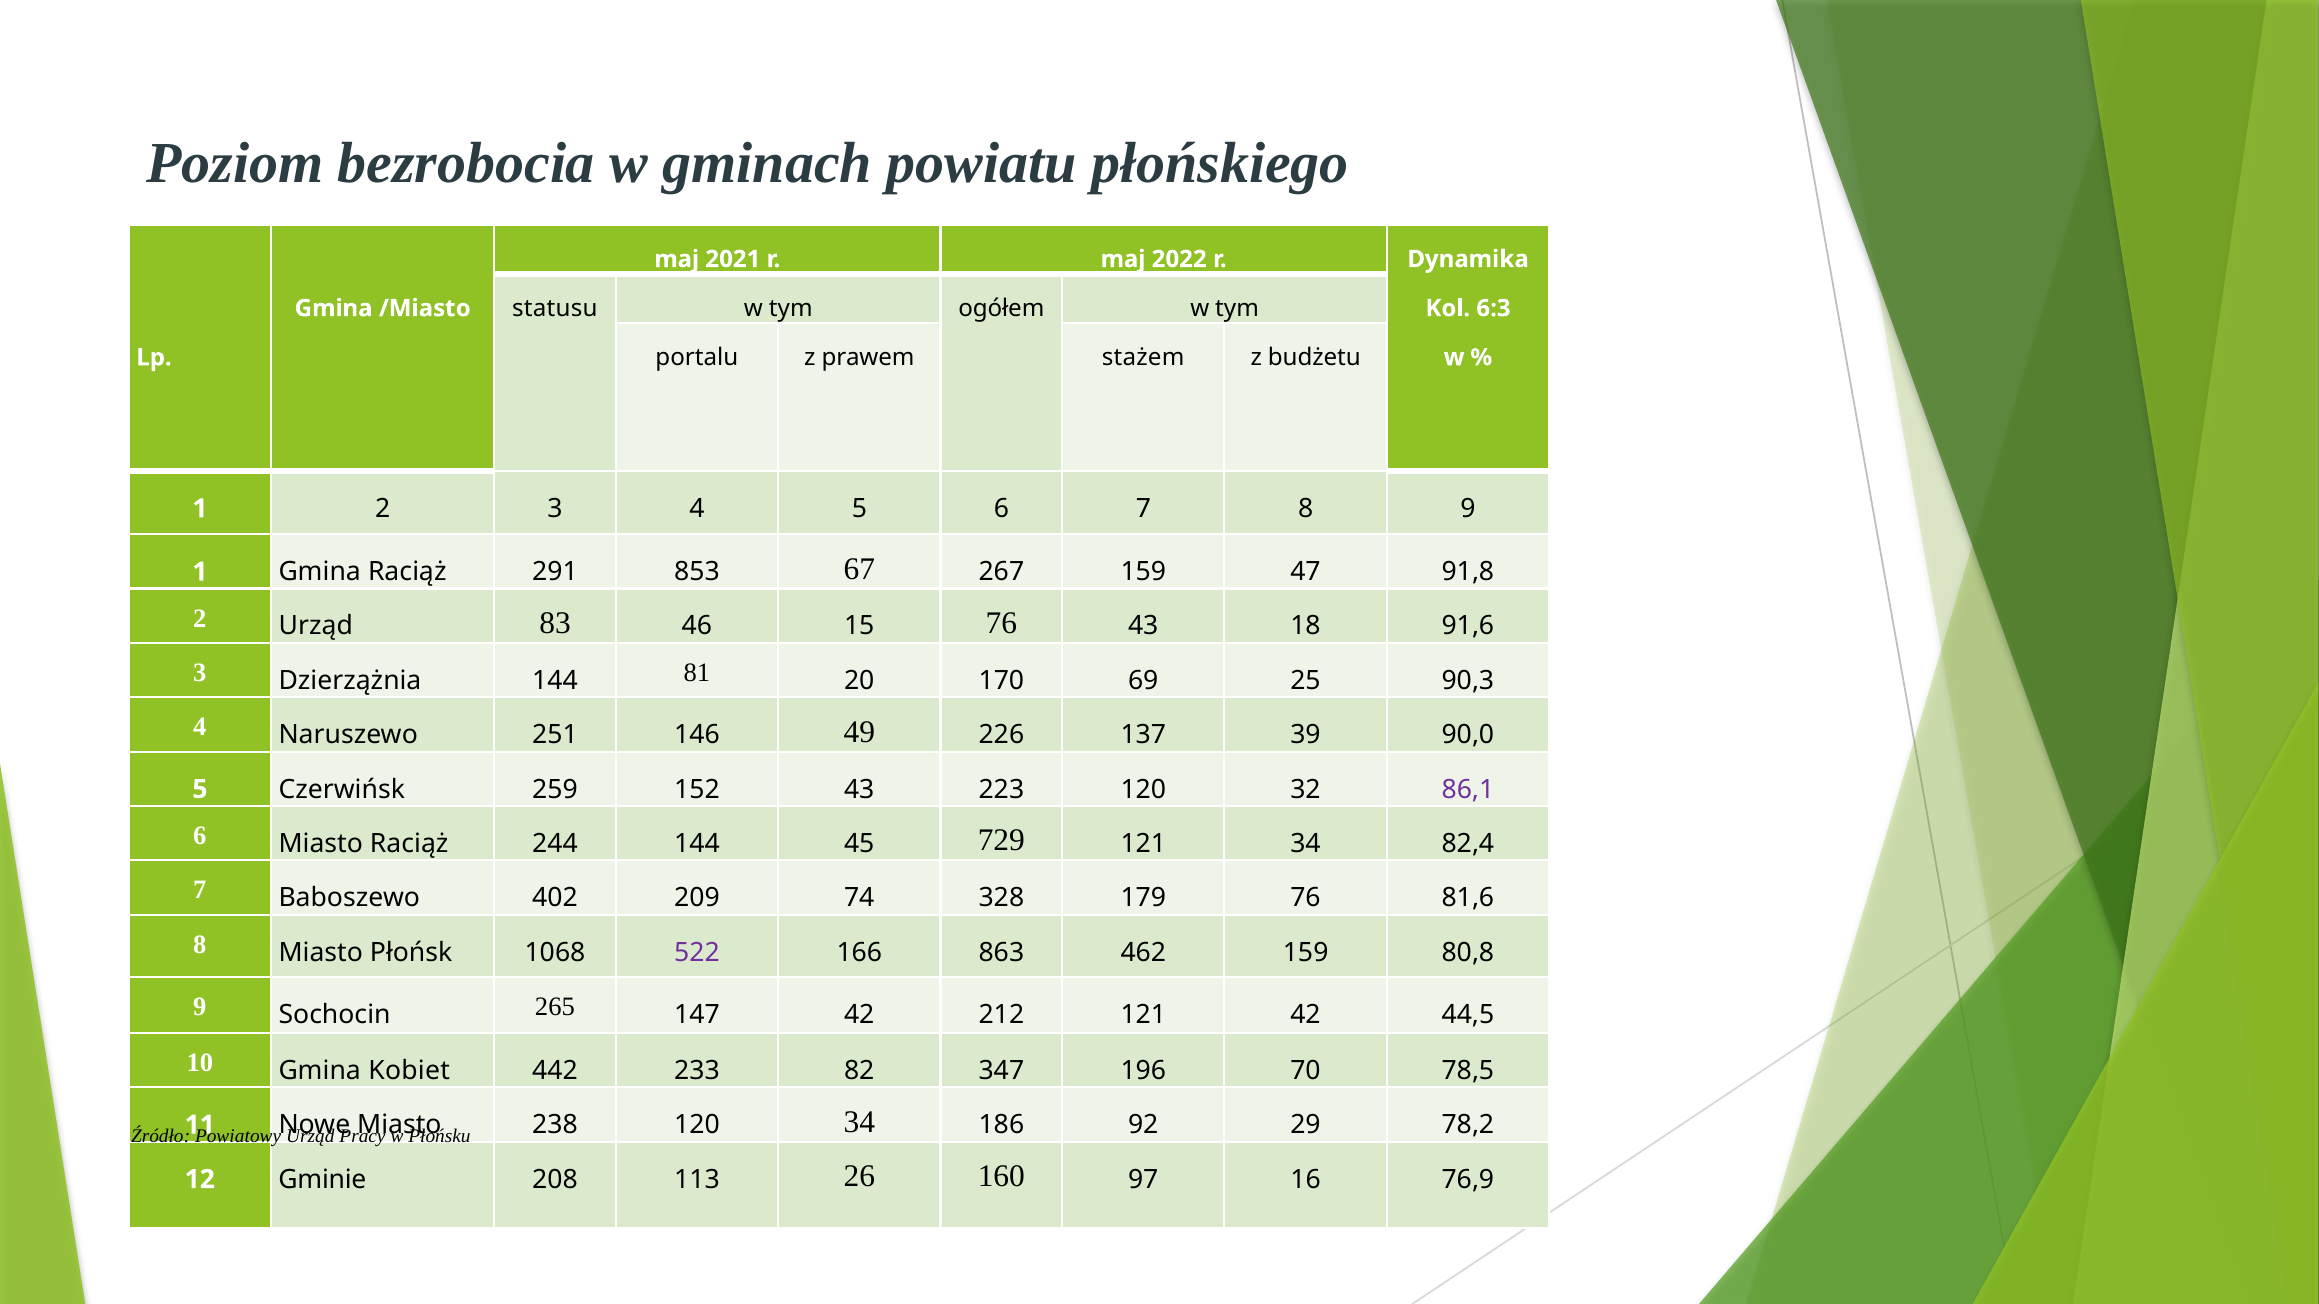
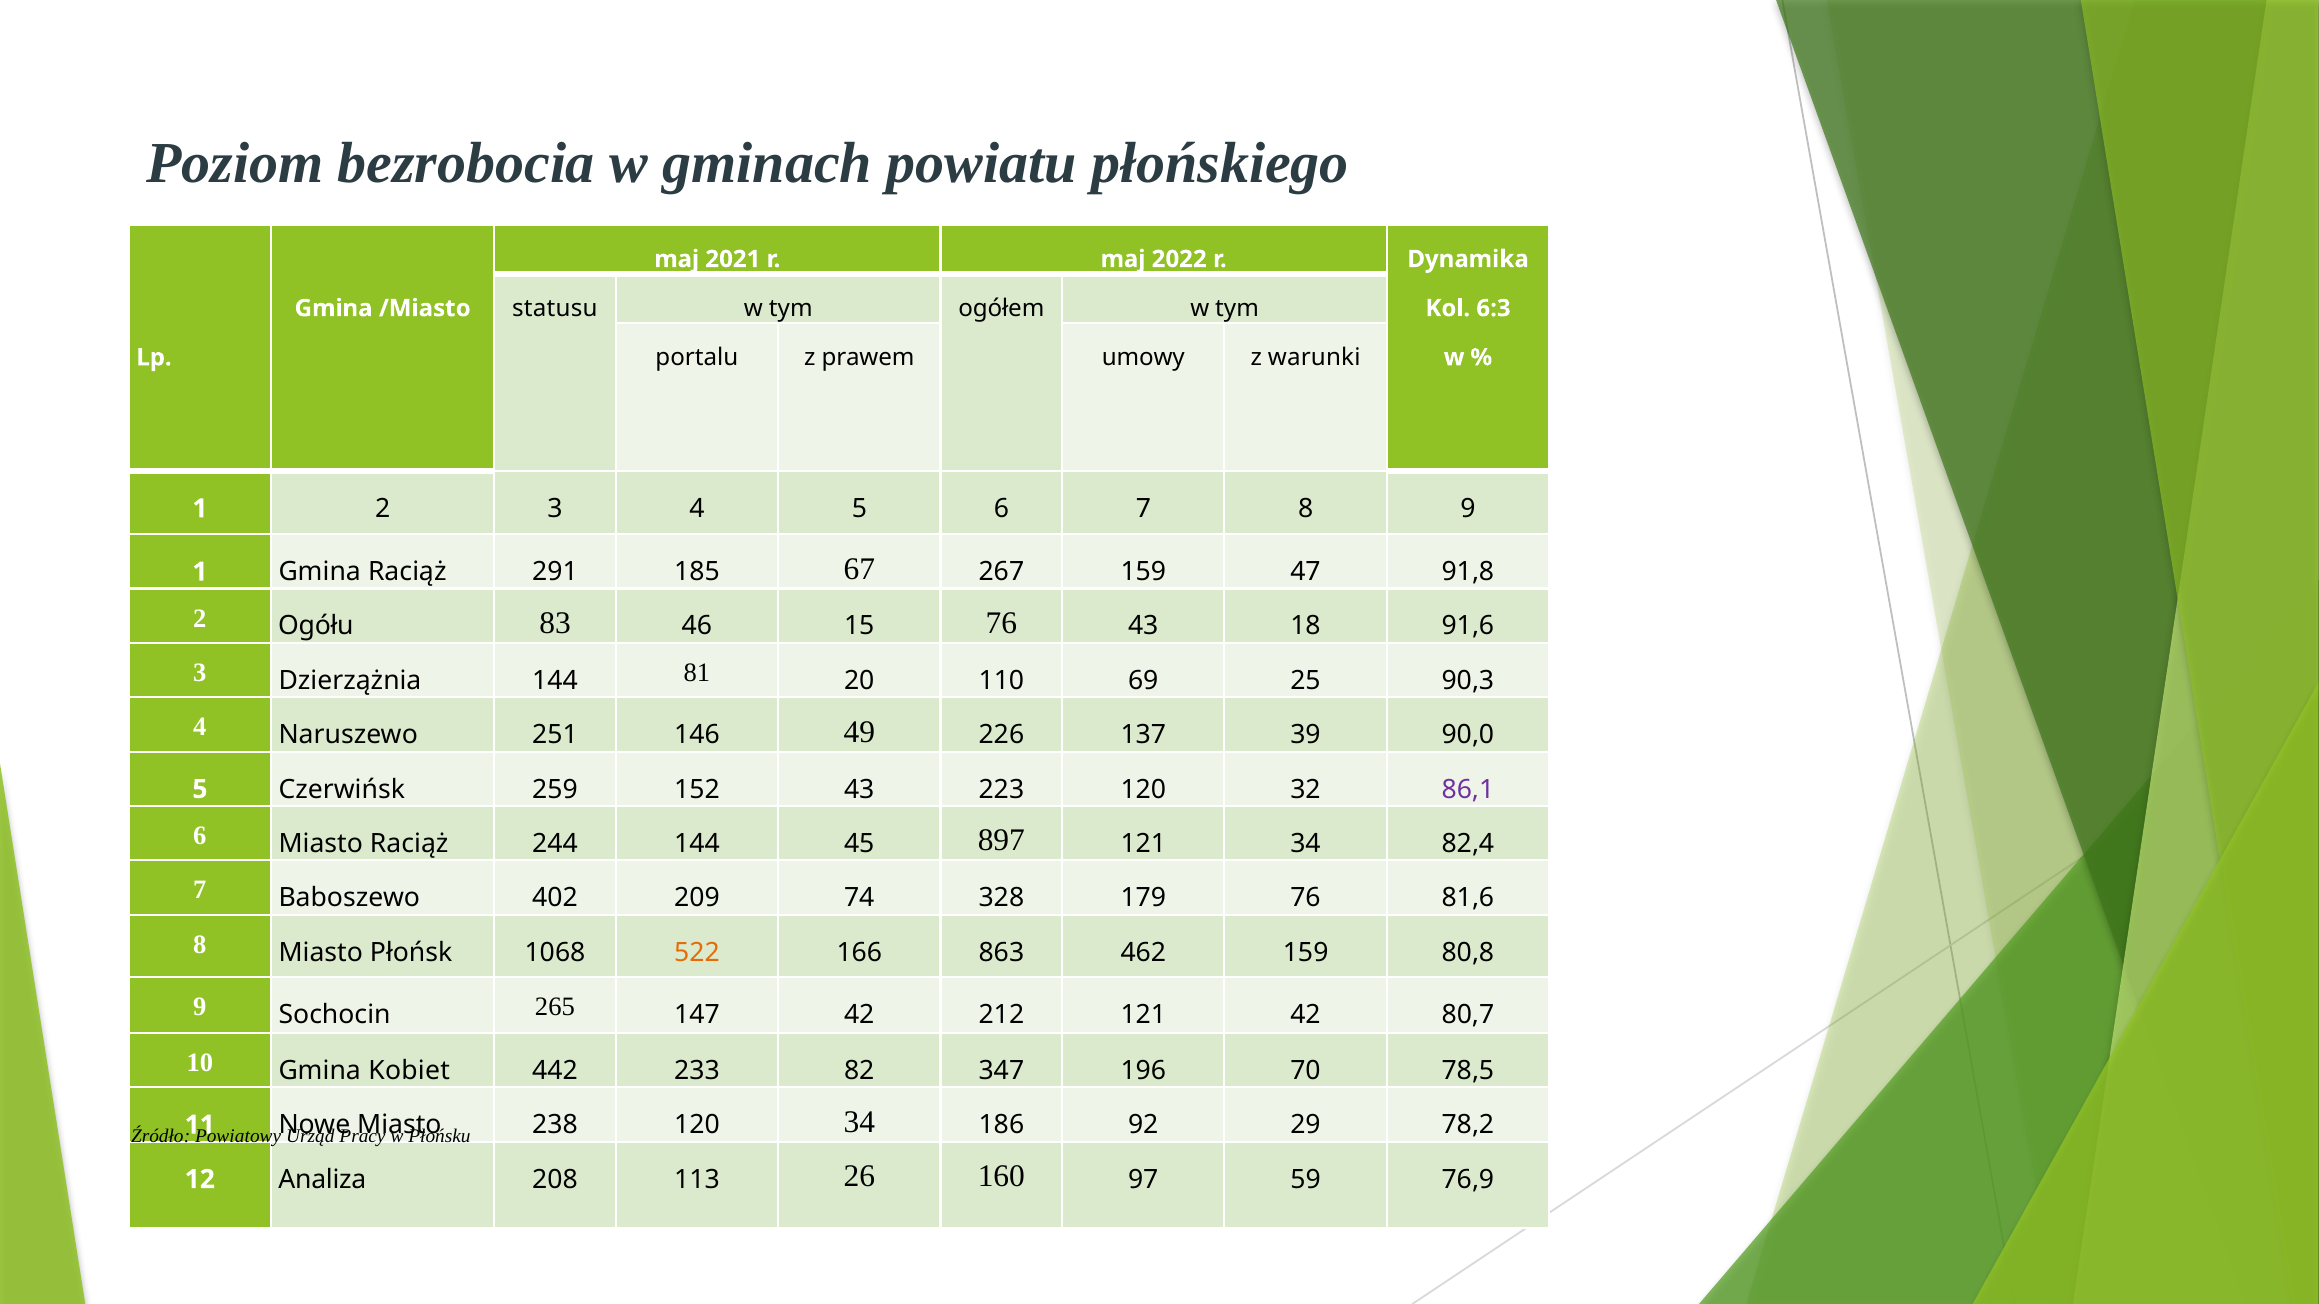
stażem: stażem -> umowy
budżetu: budżetu -> warunki
853: 853 -> 185
2 Urząd: Urząd -> Ogółu
170: 170 -> 110
729: 729 -> 897
522 colour: purple -> orange
44,5: 44,5 -> 80,7
Gminie: Gminie -> Analiza
16: 16 -> 59
